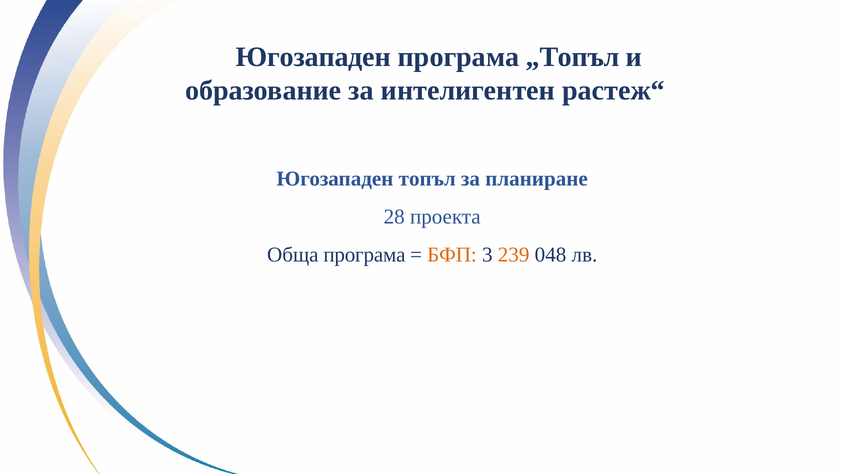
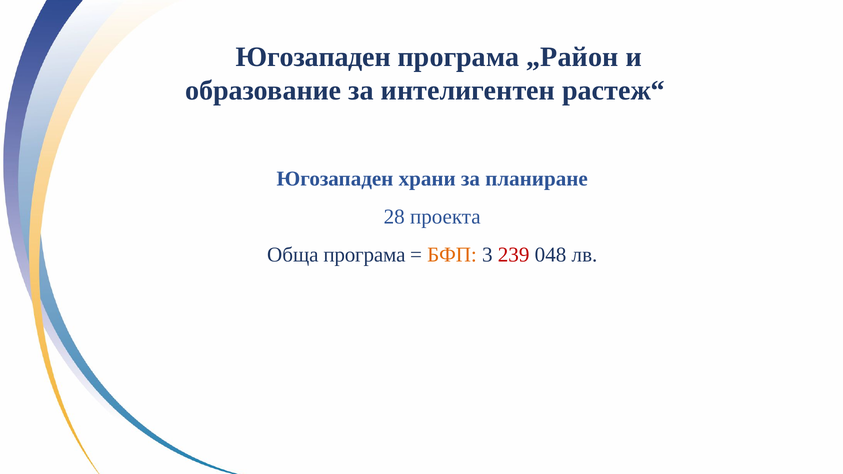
„Топъл: „Топъл -> „Район
топъл: топъл -> храни
239 colour: orange -> red
